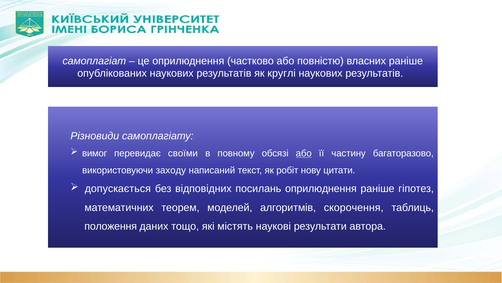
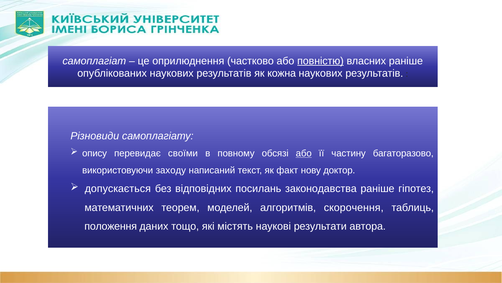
повністю underline: none -> present
круглі: круглі -> кожна
вимог: вимог -> опису
робіт: робіт -> факт
цитати: цитати -> доктор
посилань оприлюднення: оприлюднення -> законодавства
